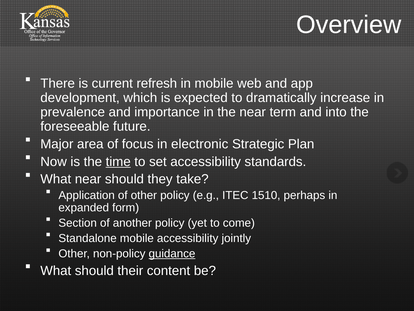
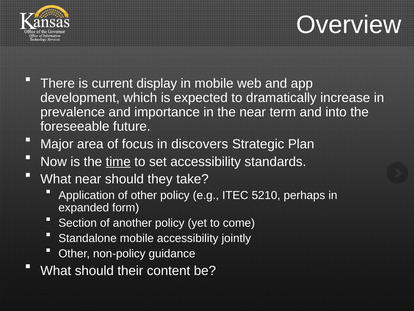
refresh: refresh -> display
electronic: electronic -> discovers
1510: 1510 -> 5210
guidance underline: present -> none
